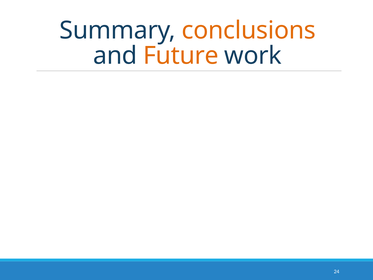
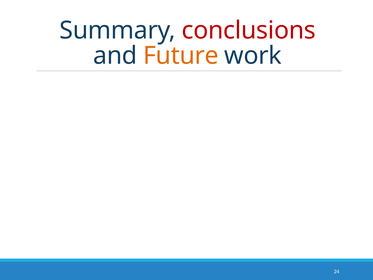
conclusions colour: orange -> red
